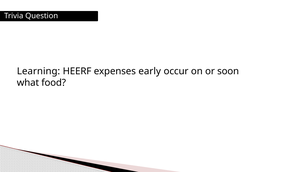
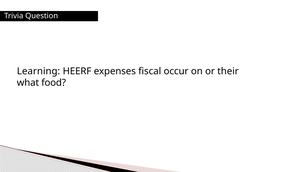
early: early -> fiscal
soon: soon -> their
